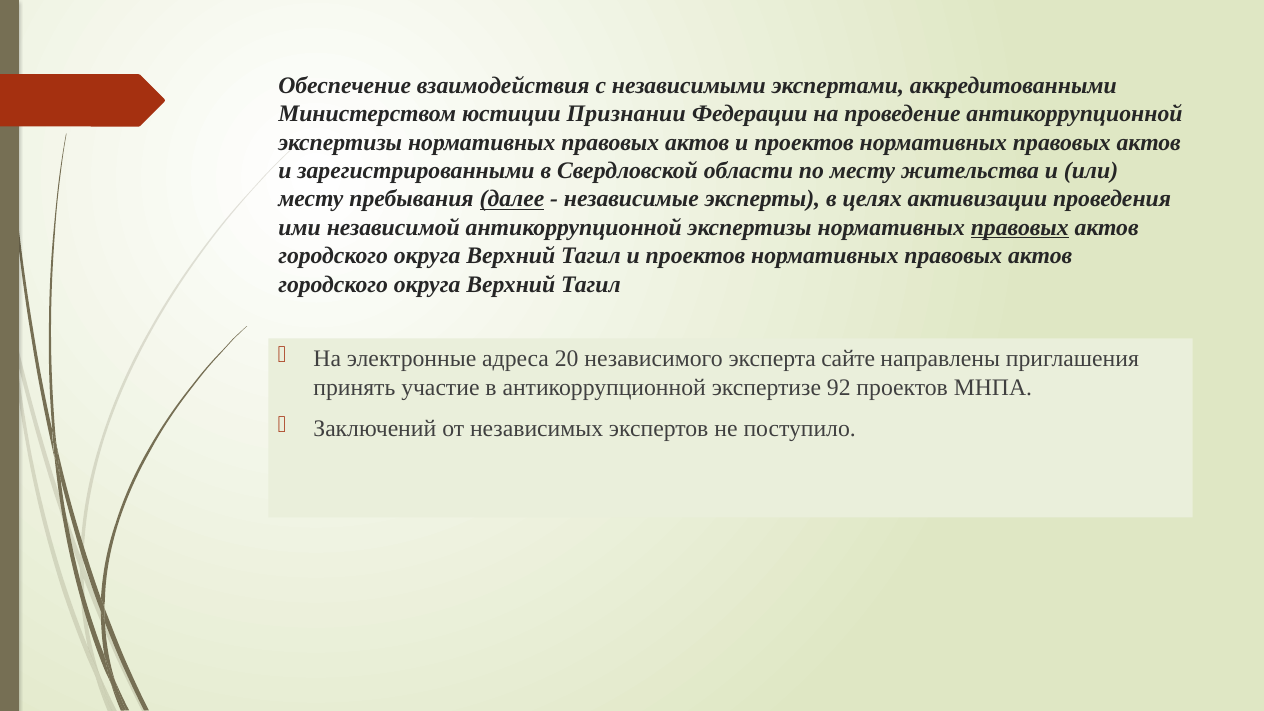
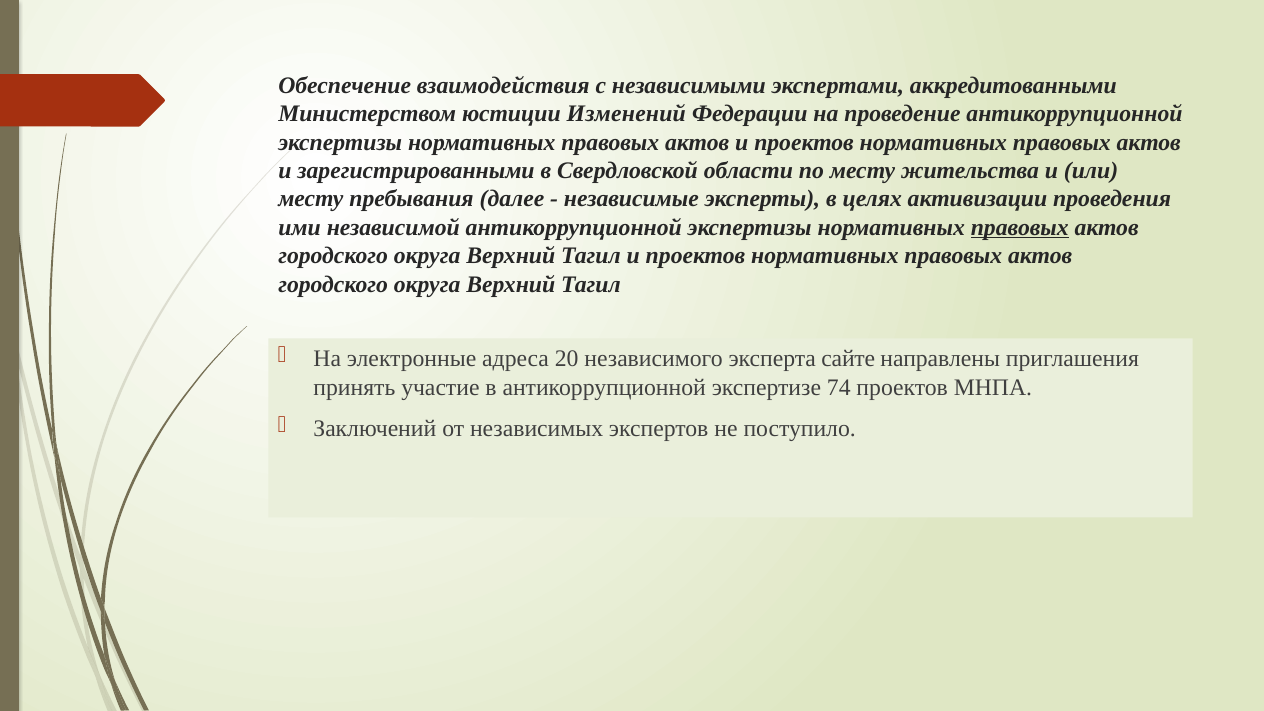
Признании: Признании -> Изменений
далее underline: present -> none
92: 92 -> 74
